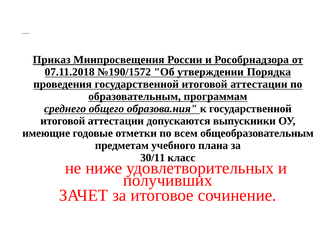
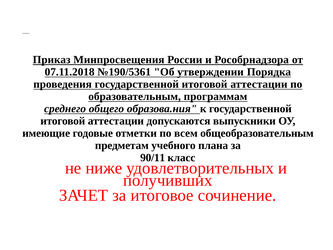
№190/1572: №190/1572 -> №190/5361
30/11: 30/11 -> 90/11
